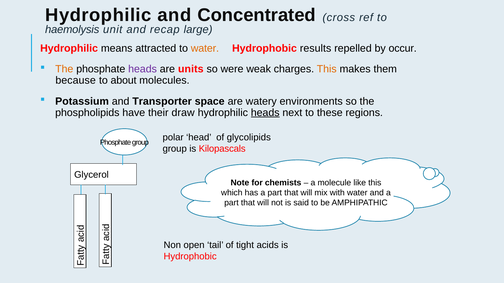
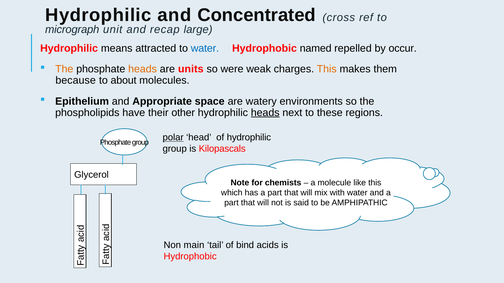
haemolysis: haemolysis -> micrograph
water at (205, 48) colour: orange -> blue
results: results -> named
heads at (143, 69) colour: purple -> orange
Potassium: Potassium -> Epithelium
Transporter: Transporter -> Appropriate
draw: draw -> other
polar underline: none -> present
of glycolipids: glycolipids -> hydrophilic
open: open -> main
tight: tight -> bind
